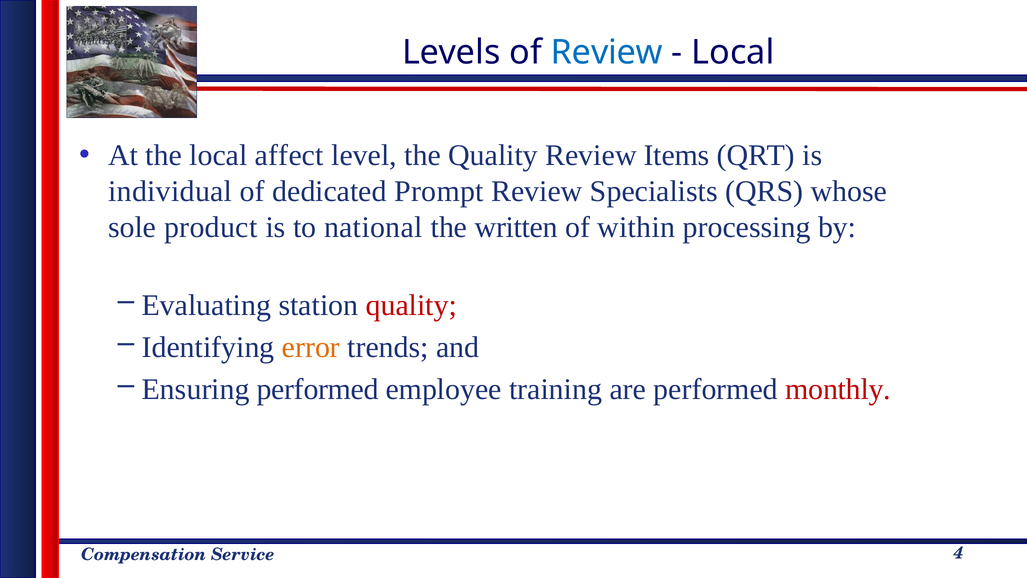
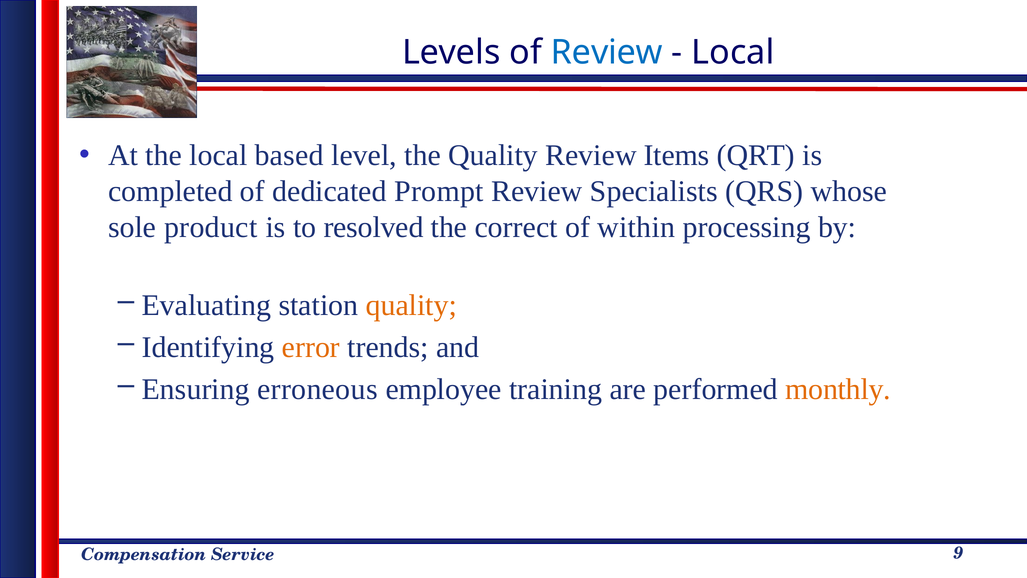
affect: affect -> based
individual: individual -> completed
national: national -> resolved
written: written -> correct
quality at (411, 305) colour: red -> orange
Ensuring performed: performed -> erroneous
monthly colour: red -> orange
4: 4 -> 9
